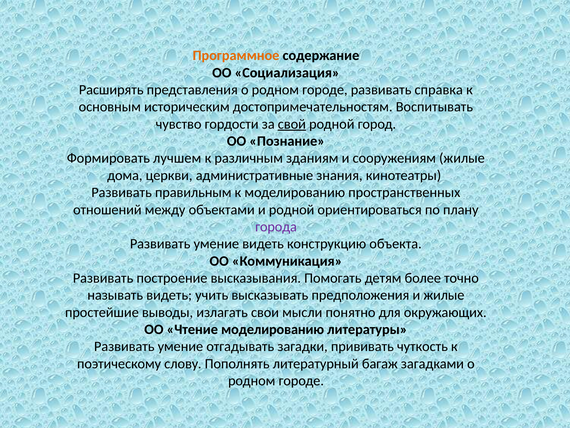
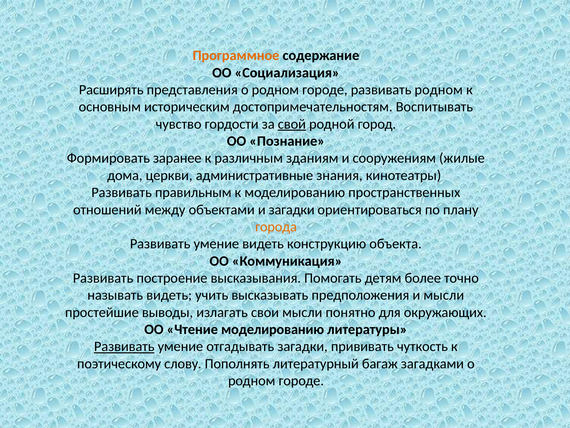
развивать справка: справка -> родном
лучшем: лучшем -> заранее
и родной: родной -> загадки
города colour: purple -> orange
и жилые: жилые -> мысли
Развивать at (124, 346) underline: none -> present
